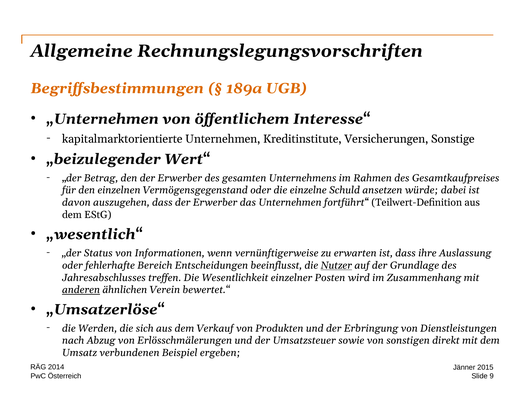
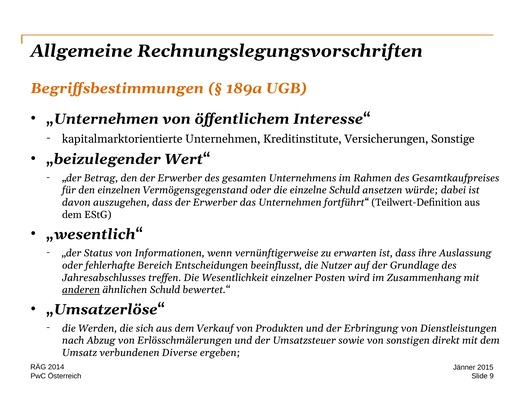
Nutzer underline: present -> none
ähnlichen Verein: Verein -> Schuld
Beispiel: Beispiel -> Diverse
